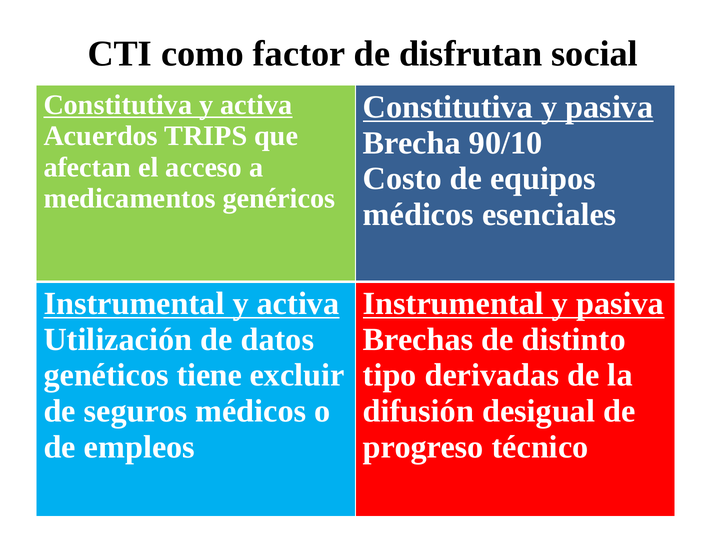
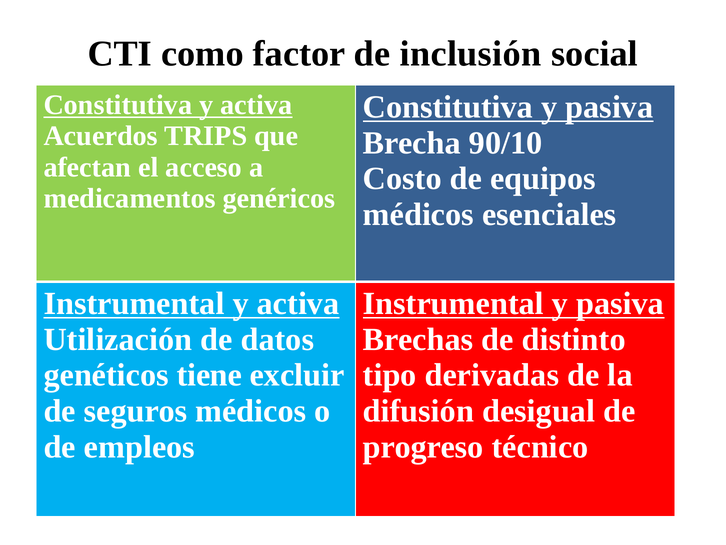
disfrutan: disfrutan -> inclusión
